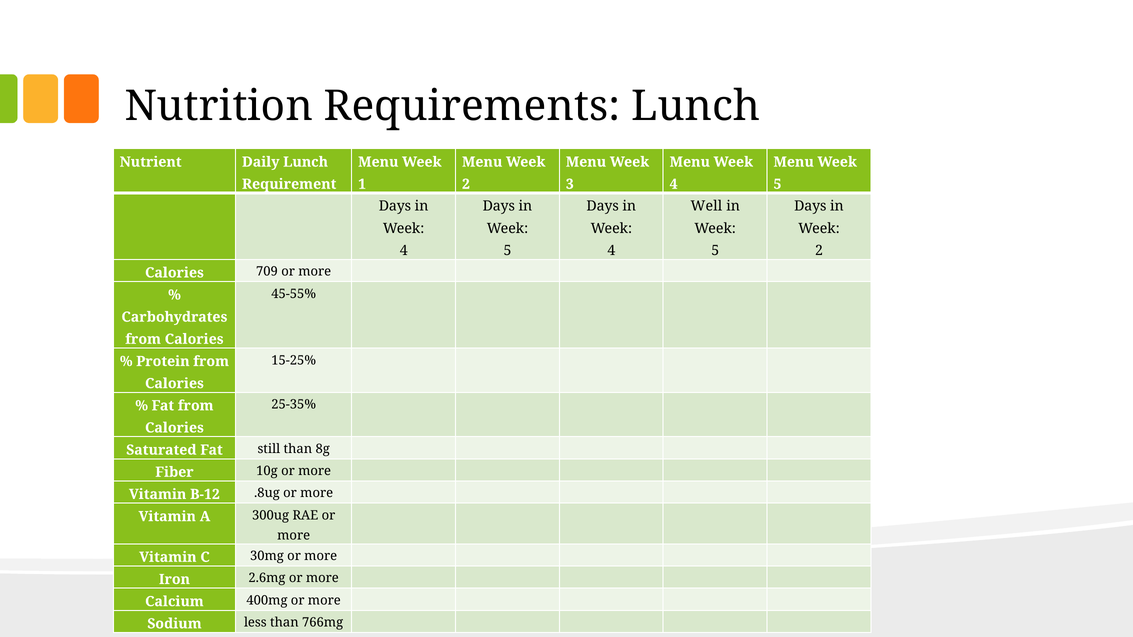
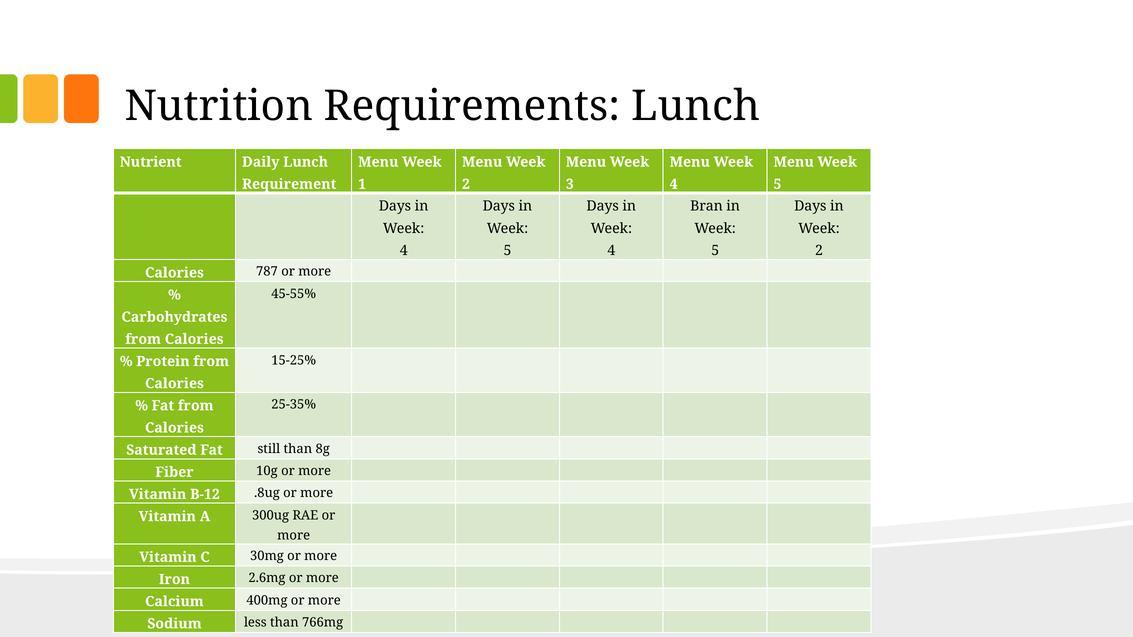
Well: Well -> Bran
709: 709 -> 787
